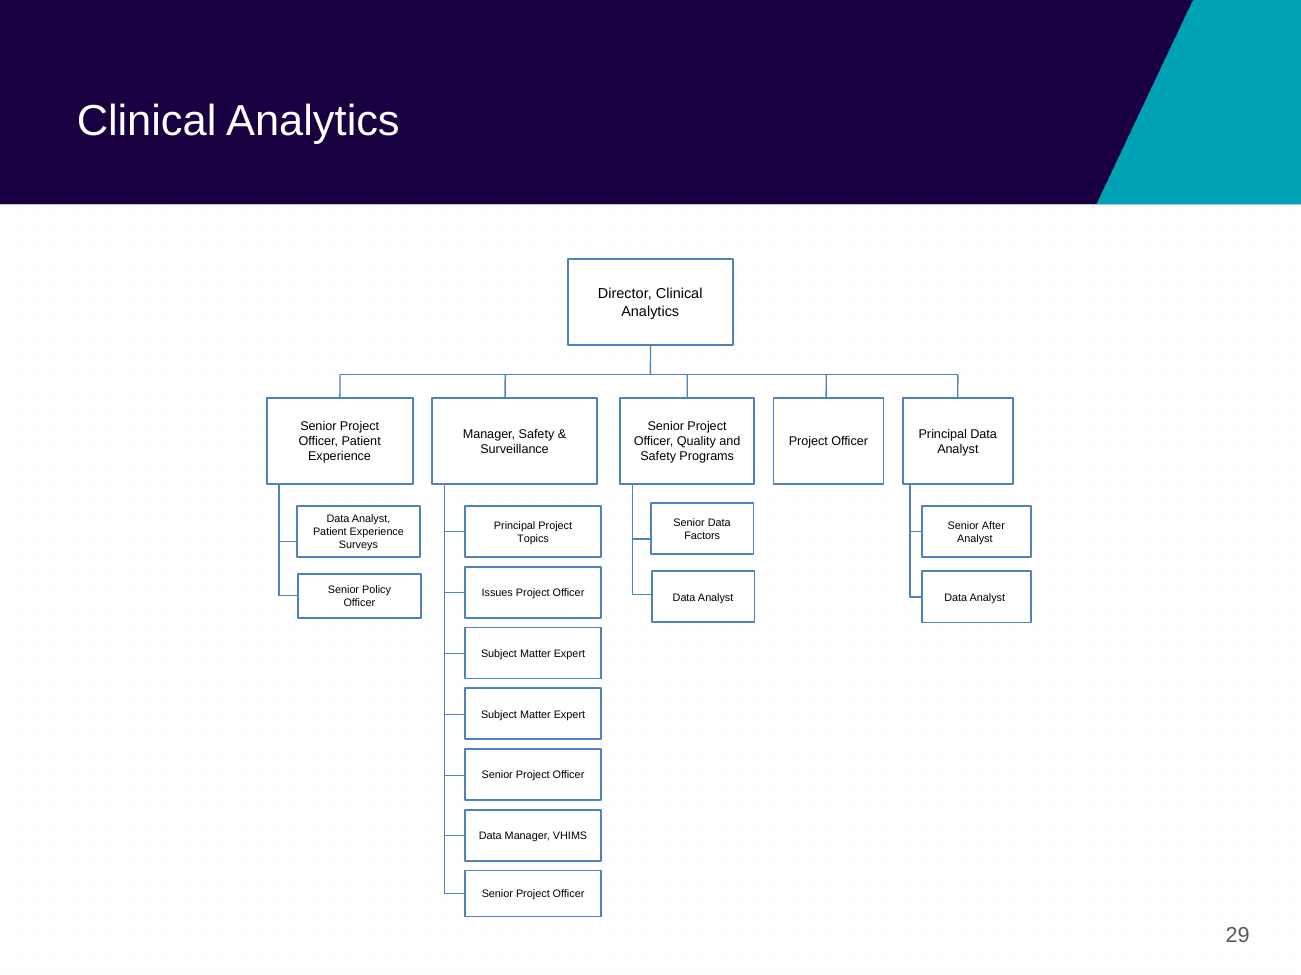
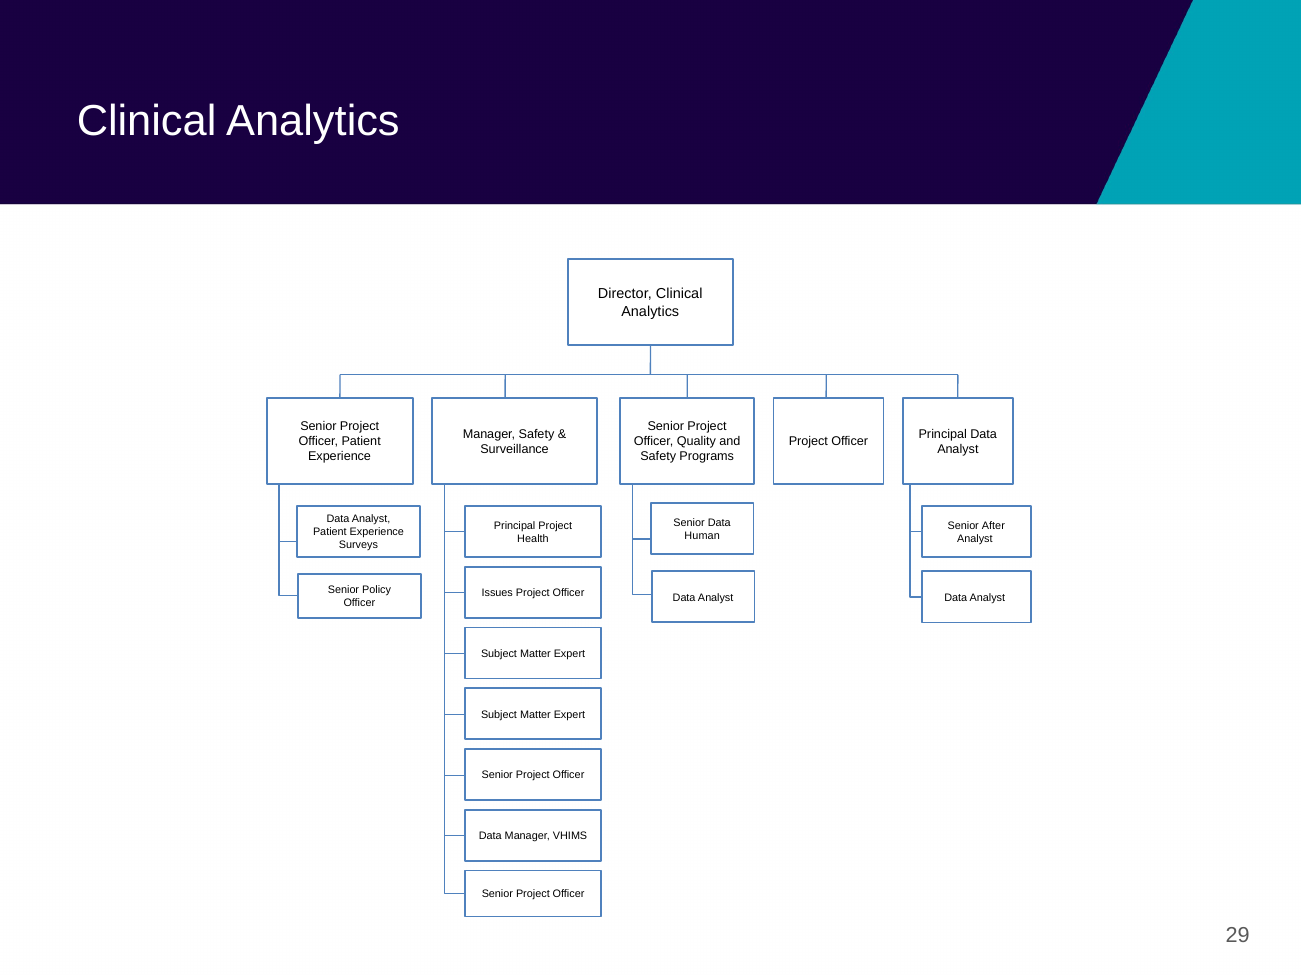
Factors: Factors -> Human
Topics: Topics -> Health
